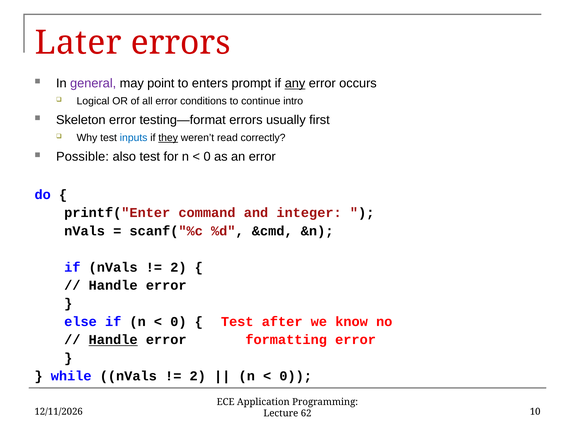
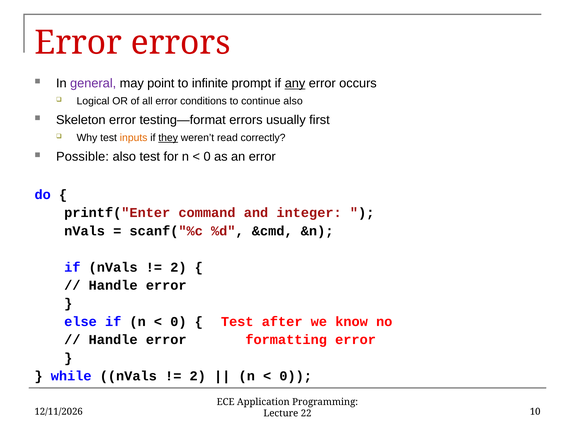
Later at (78, 43): Later -> Error
enters: enters -> infinite
continue intro: intro -> also
inputs colour: blue -> orange
Handle at (113, 340) underline: present -> none
62: 62 -> 22
